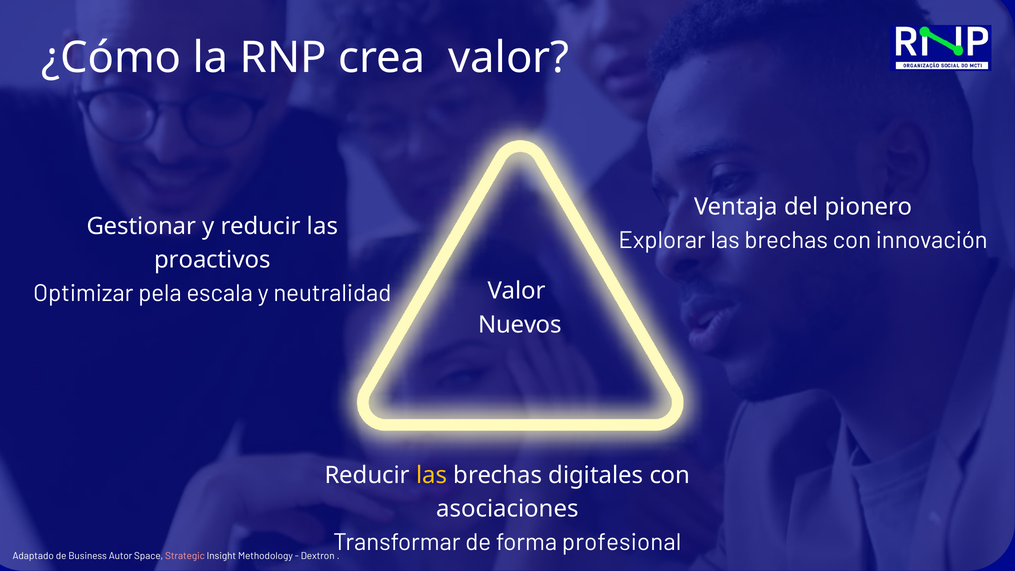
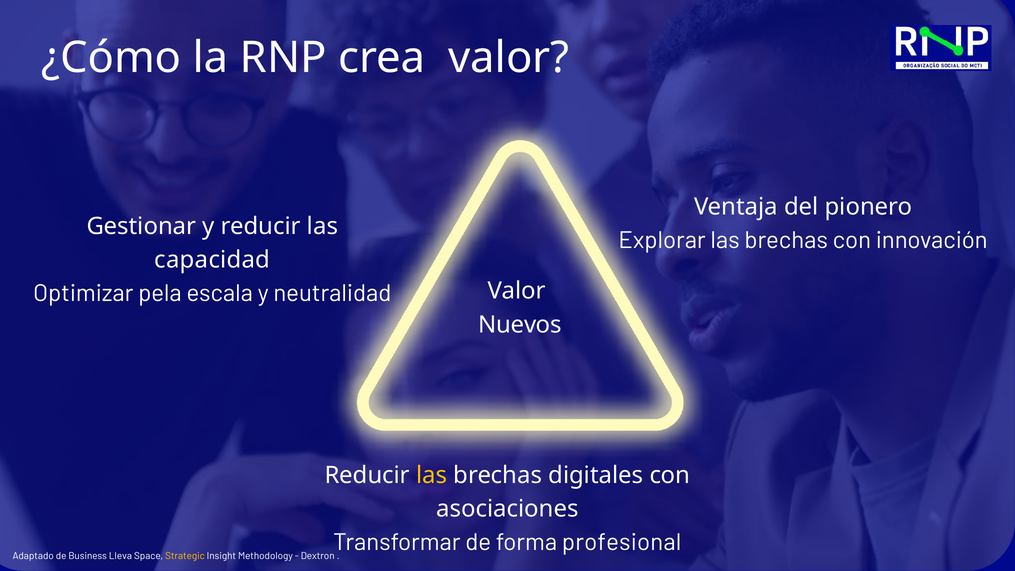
proactivos: proactivos -> capacidad
Autor: Autor -> Lleva
Strategic colour: pink -> yellow
